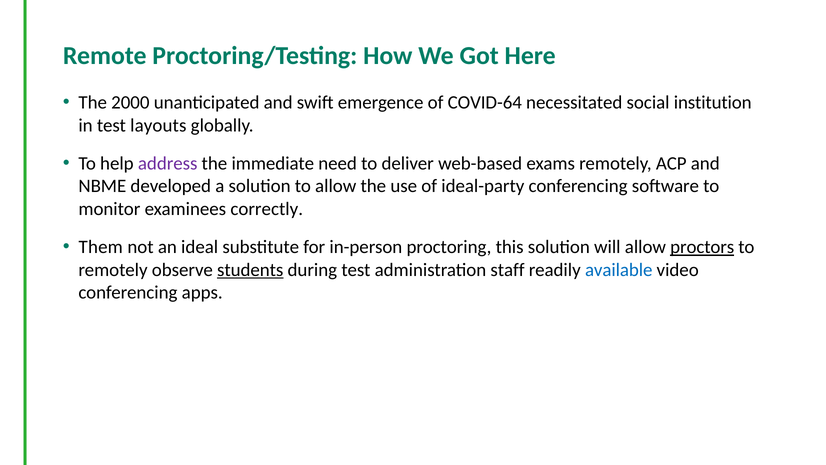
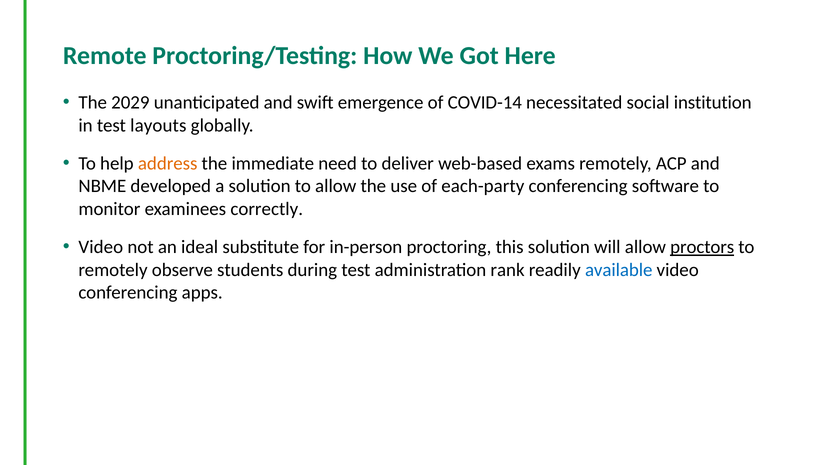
2000: 2000 -> 2029
COVID-64: COVID-64 -> COVID-14
address colour: purple -> orange
ideal-party: ideal-party -> each-party
Them at (101, 247): Them -> Video
students underline: present -> none
staff: staff -> rank
